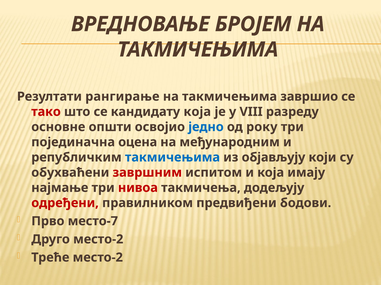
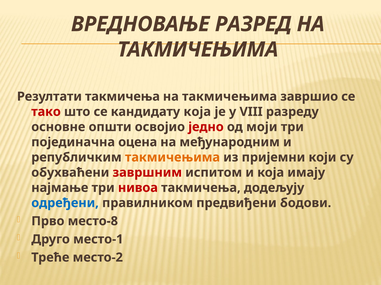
БРОЈЕМ: БРОЈЕМ -> РАЗРЕД
Резултати рангирање: рангирање -> такмичења
једно colour: blue -> red
року: року -> моји
такмичењима at (172, 158) colour: blue -> orange
објављују: објављују -> пријемни
одређени colour: red -> blue
место-7: место-7 -> место-8
Друго место-2: место-2 -> место-1
